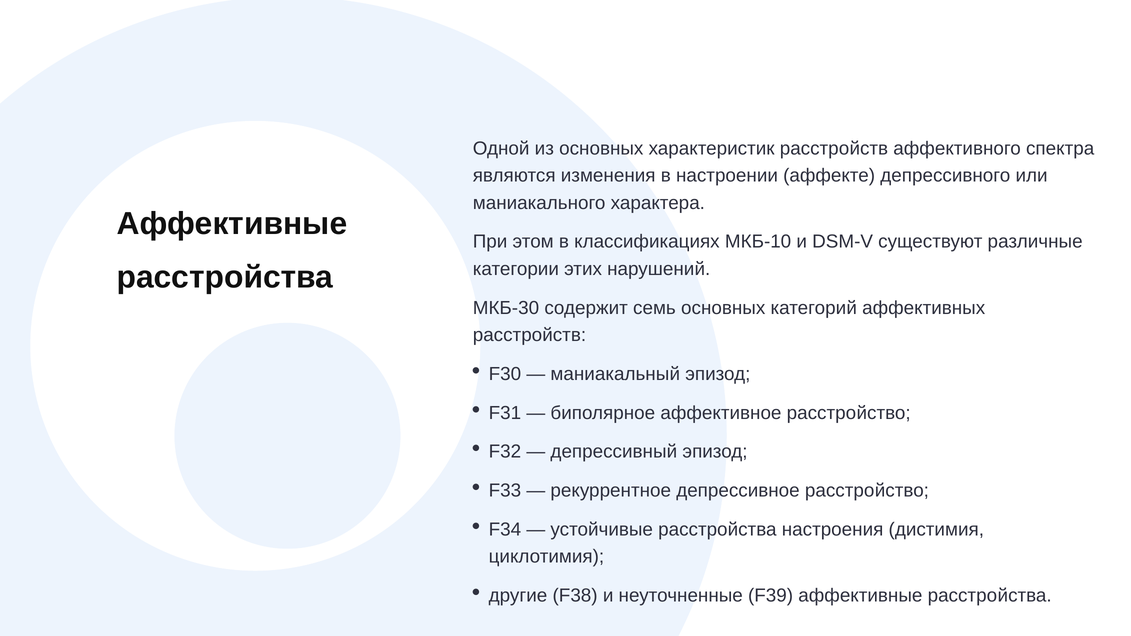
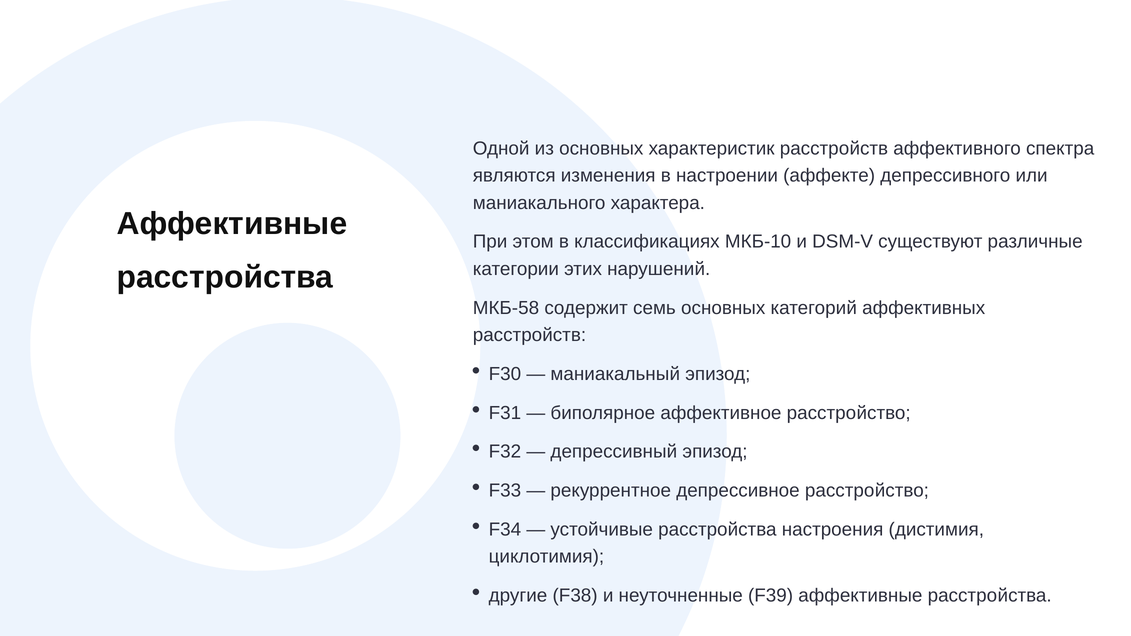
МКБ-30: МКБ-30 -> МКБ-58
